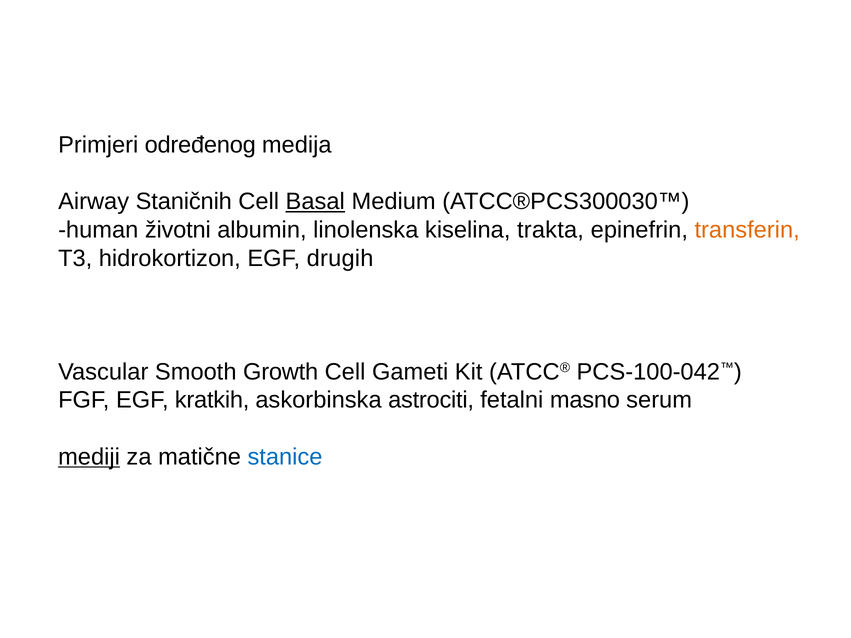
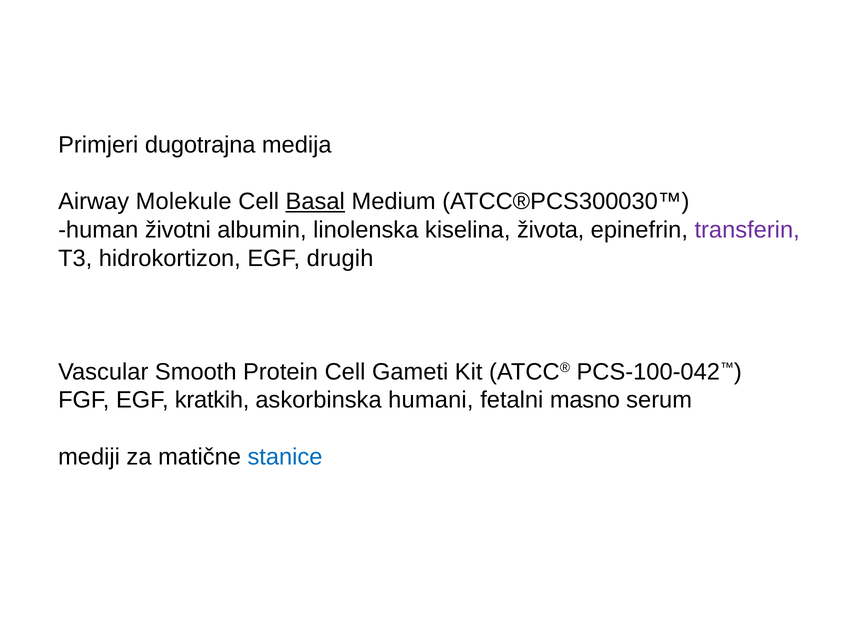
određenog: određenog -> dugotrajna
Staničnih: Staničnih -> Molekule
trakta: trakta -> života
transferin colour: orange -> purple
Growth: Growth -> Protein
astrociti: astrociti -> humani
mediji underline: present -> none
